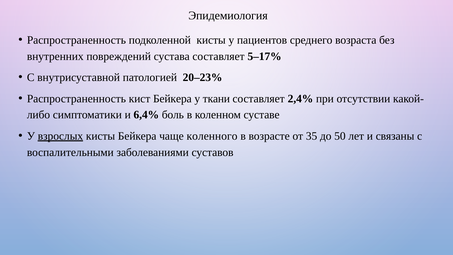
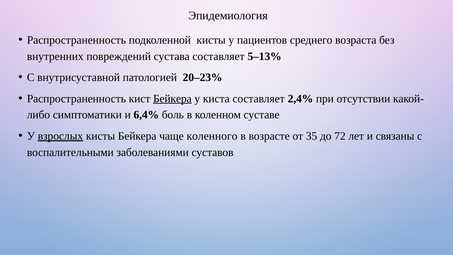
5–17%: 5–17% -> 5–13%
Бейкера at (172, 99) underline: none -> present
ткани: ткани -> киста
50: 50 -> 72
